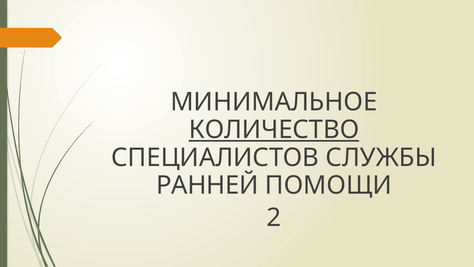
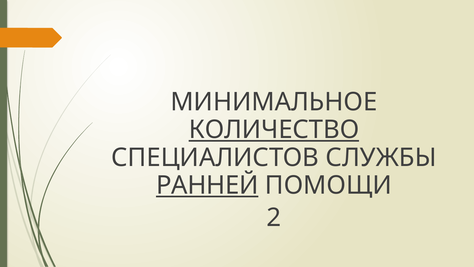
РАННЕЙ underline: none -> present
